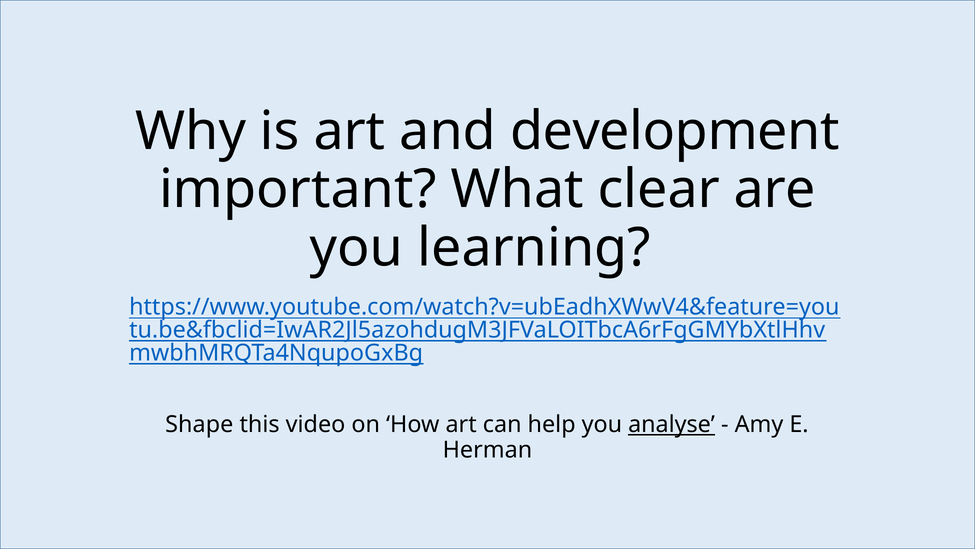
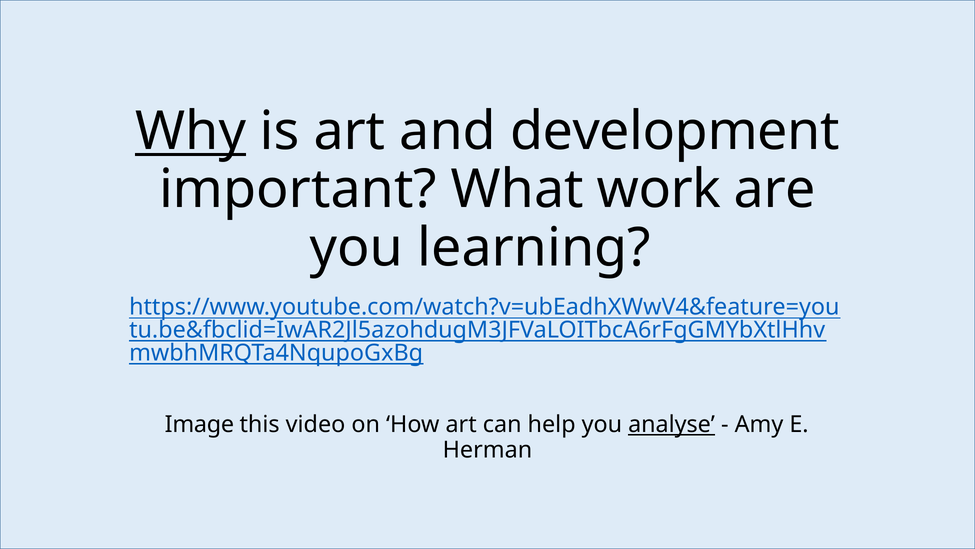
Why underline: none -> present
clear: clear -> work
Shape: Shape -> Image
